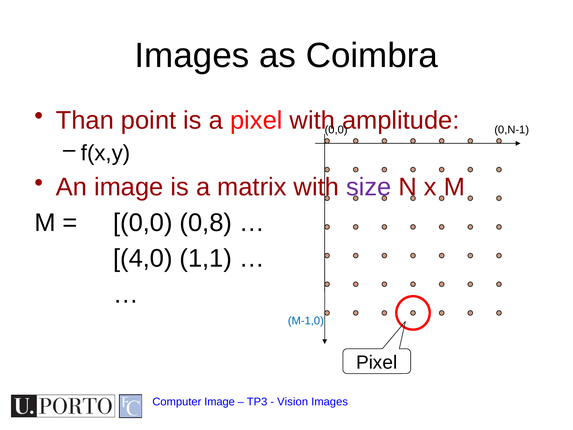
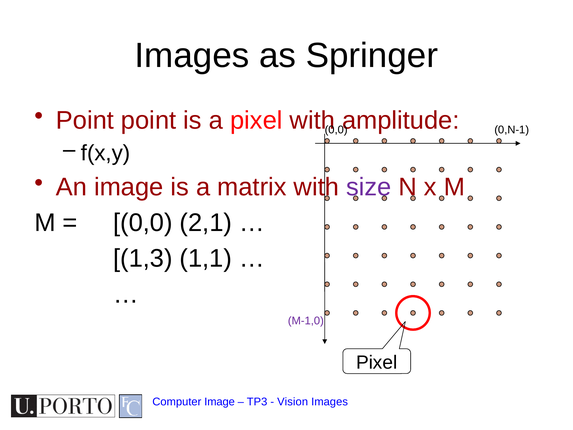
Coimbra: Coimbra -> Springer
Than at (85, 120): Than -> Point
0,8: 0,8 -> 2,1
4,0: 4,0 -> 1,3
M-1,0 colour: blue -> purple
